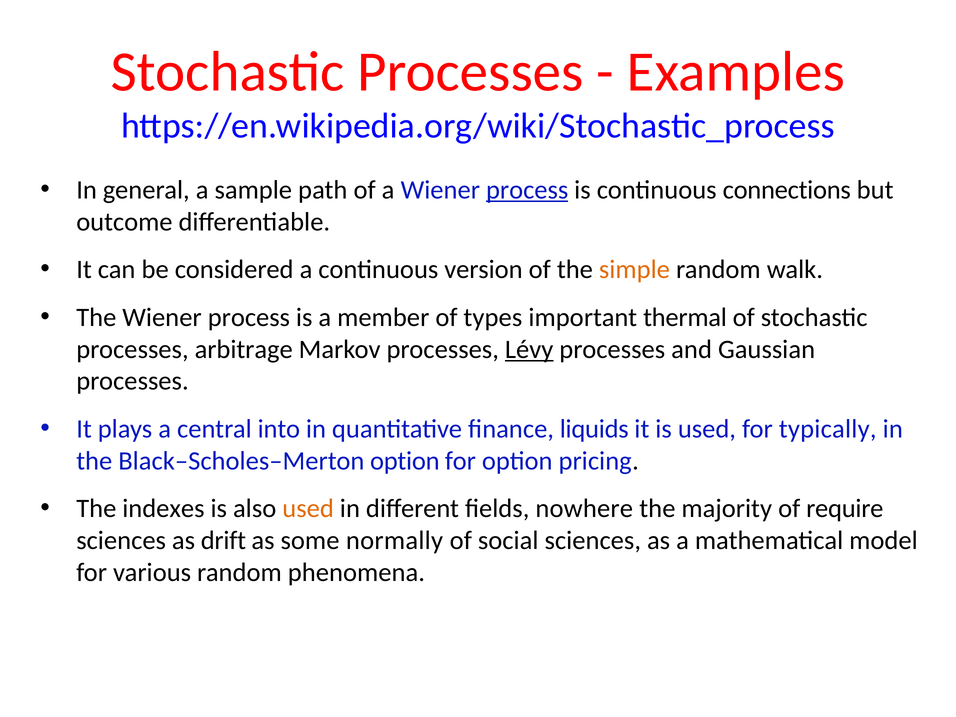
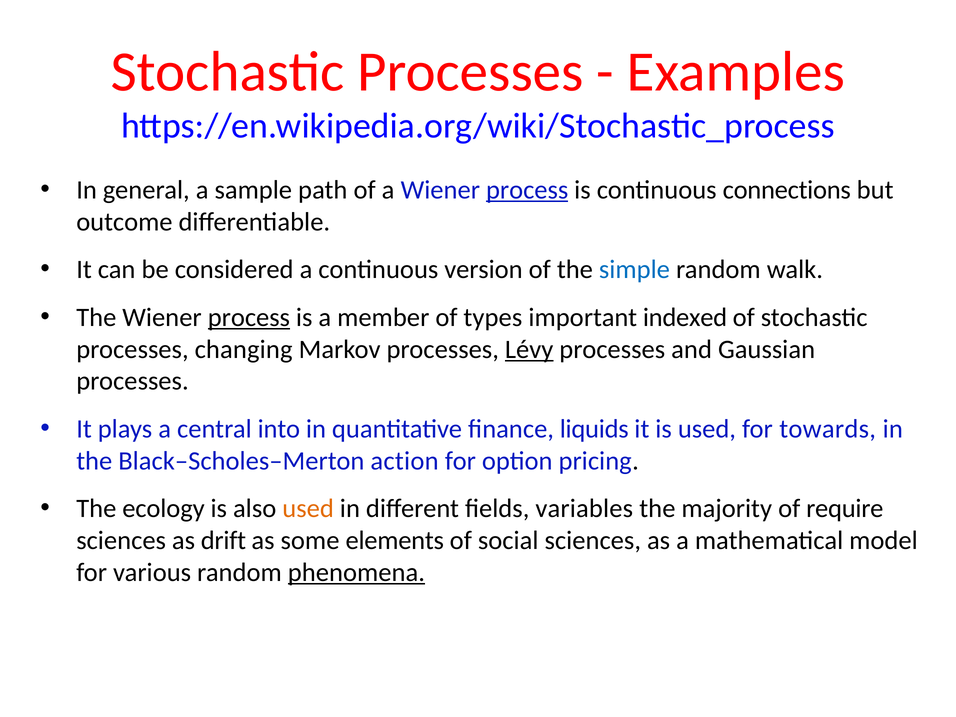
simple colour: orange -> blue
process at (249, 317) underline: none -> present
thermal: thermal -> indexed
arbitrage: arbitrage -> changing
typically: typically -> towards
Black–Scholes–Merton option: option -> action
indexes: indexes -> ecology
nowhere: nowhere -> variables
normally: normally -> elements
phenomena underline: none -> present
